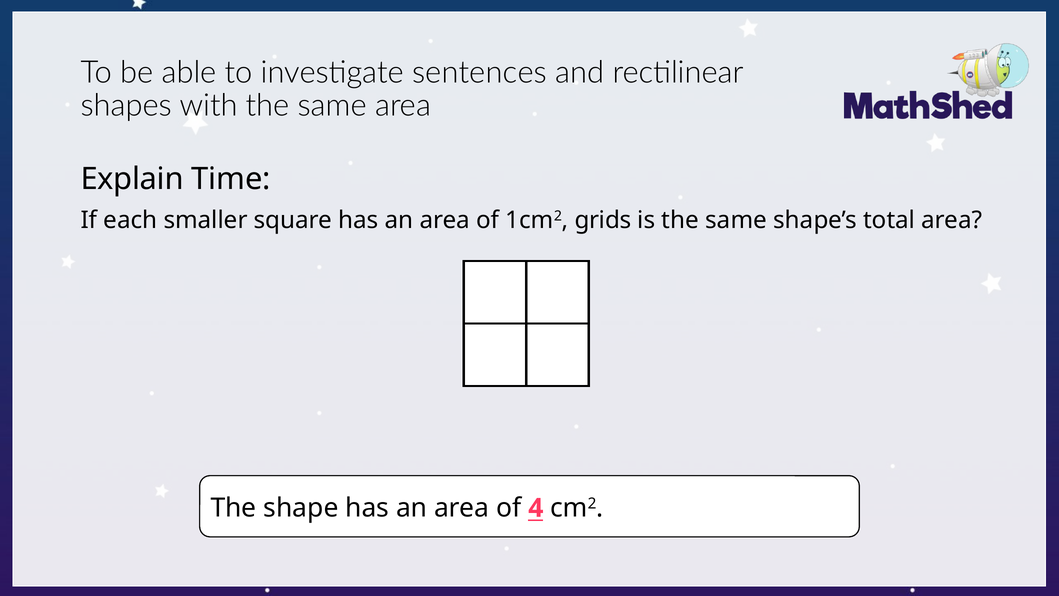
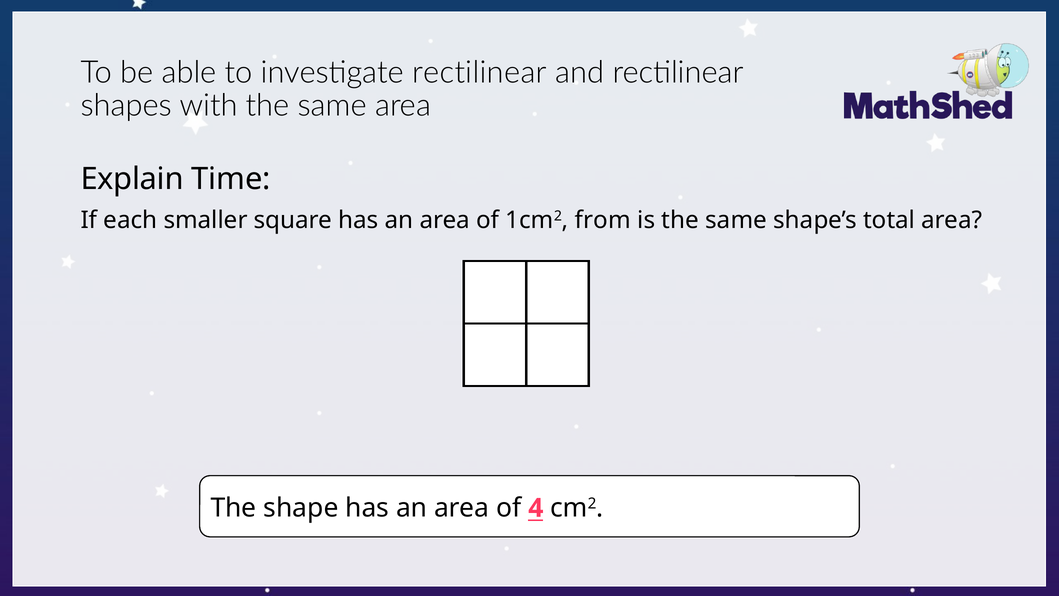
investigate sentences: sentences -> rectilinear
grids: grids -> from
